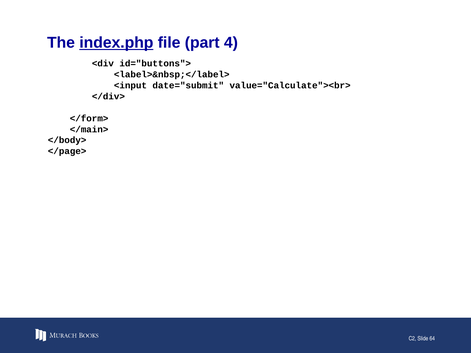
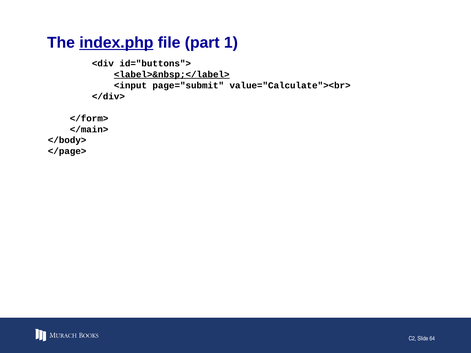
4: 4 -> 1
<label>&nbsp;</label> underline: none -> present
date="submit: date="submit -> page="submit
